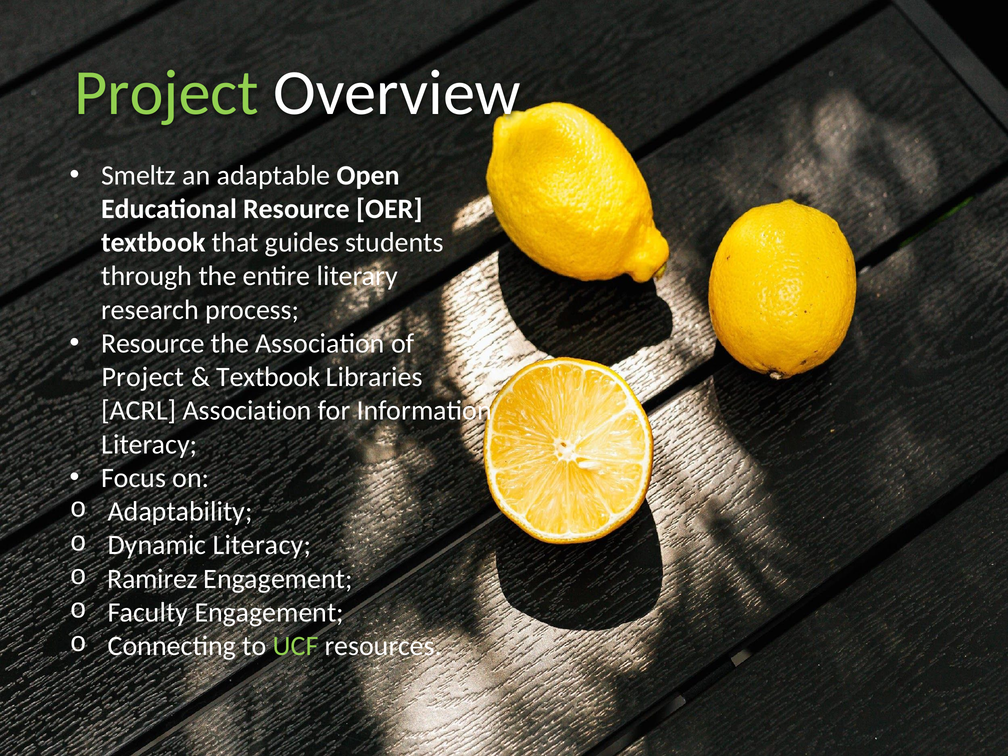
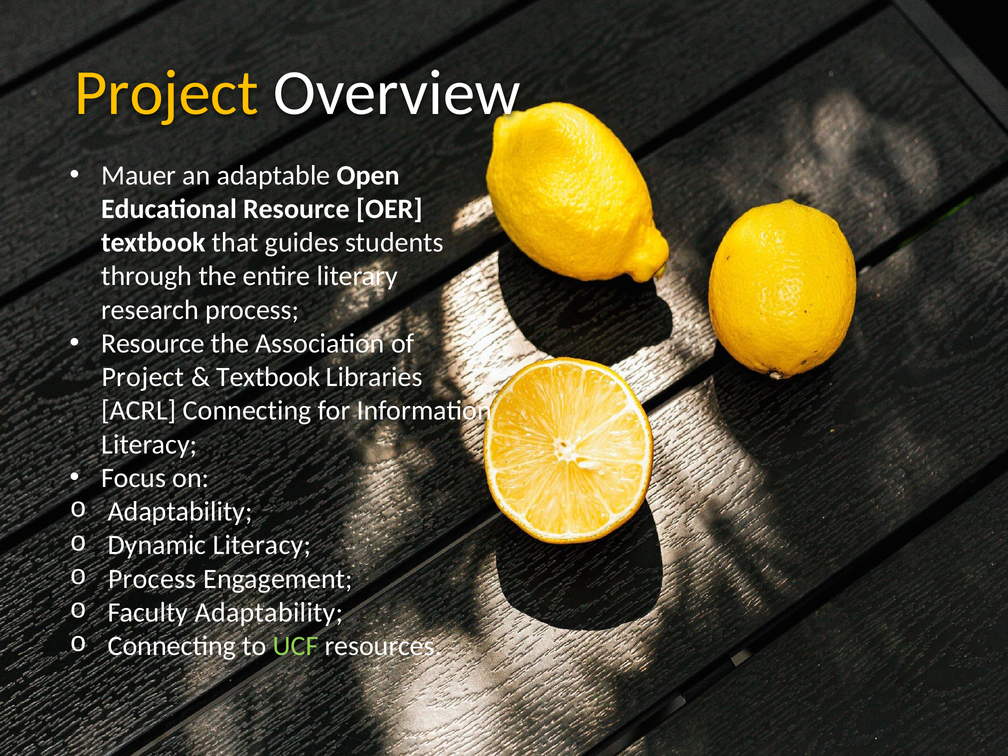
Project at (167, 93) colour: light green -> yellow
Smeltz: Smeltz -> Mauer
ACRL Association: Association -> Connecting
Ramirez at (153, 579): Ramirez -> Process
Faculty Engagement: Engagement -> Adaptability
